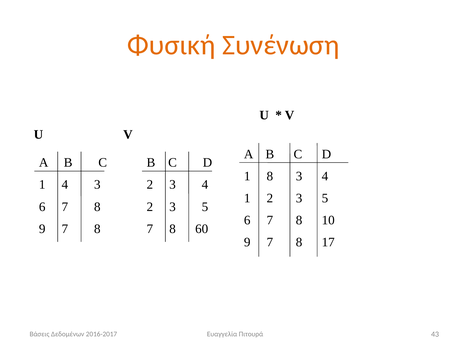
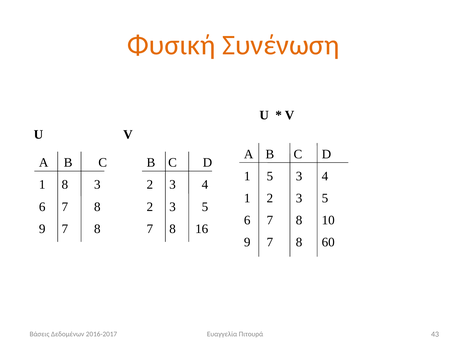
1 8: 8 -> 5
1 4: 4 -> 8
60: 60 -> 16
17: 17 -> 60
